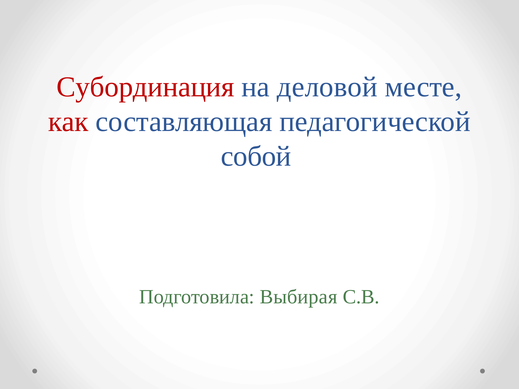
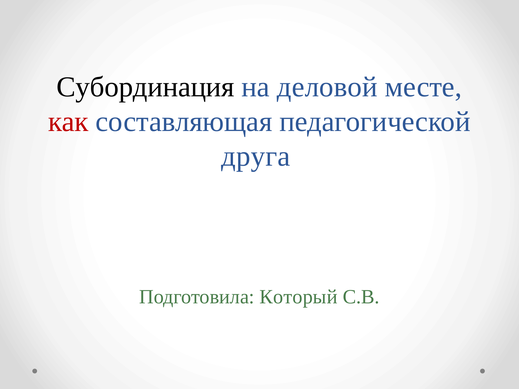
Субординация colour: red -> black
собой: собой -> друга
Выбирая: Выбирая -> Который
